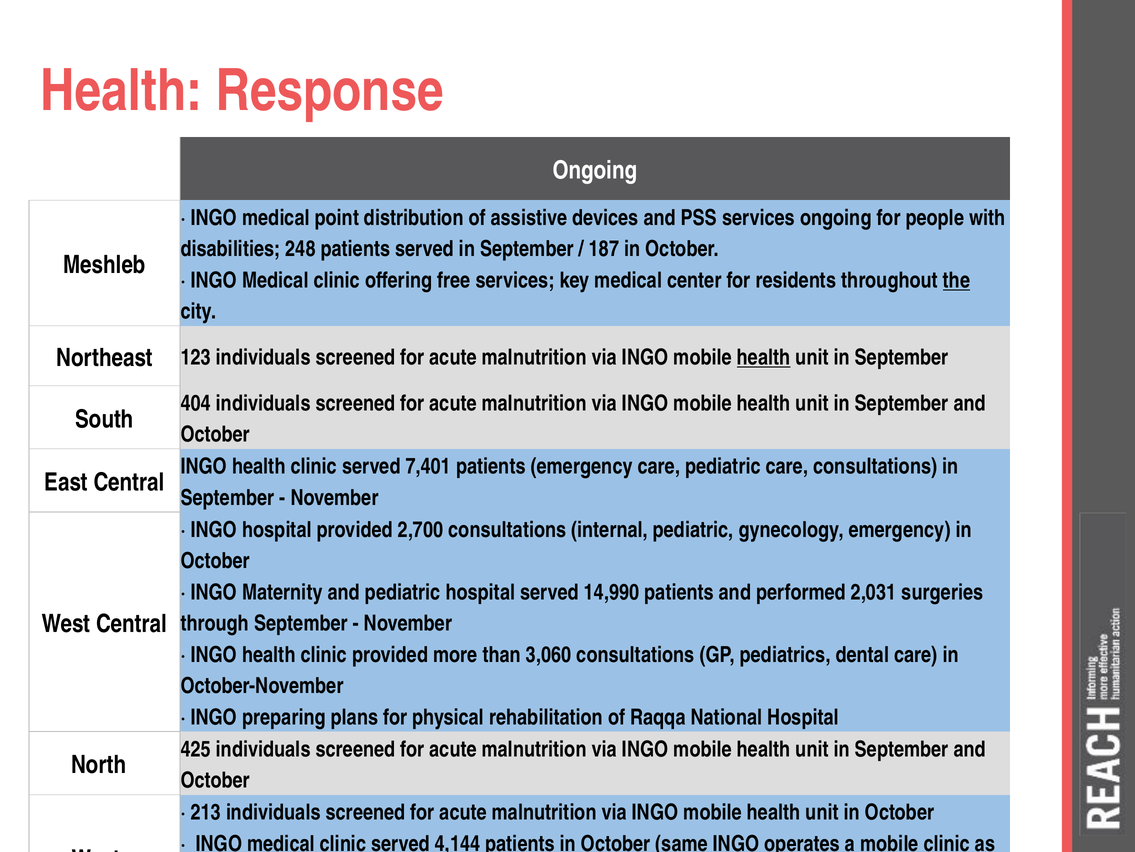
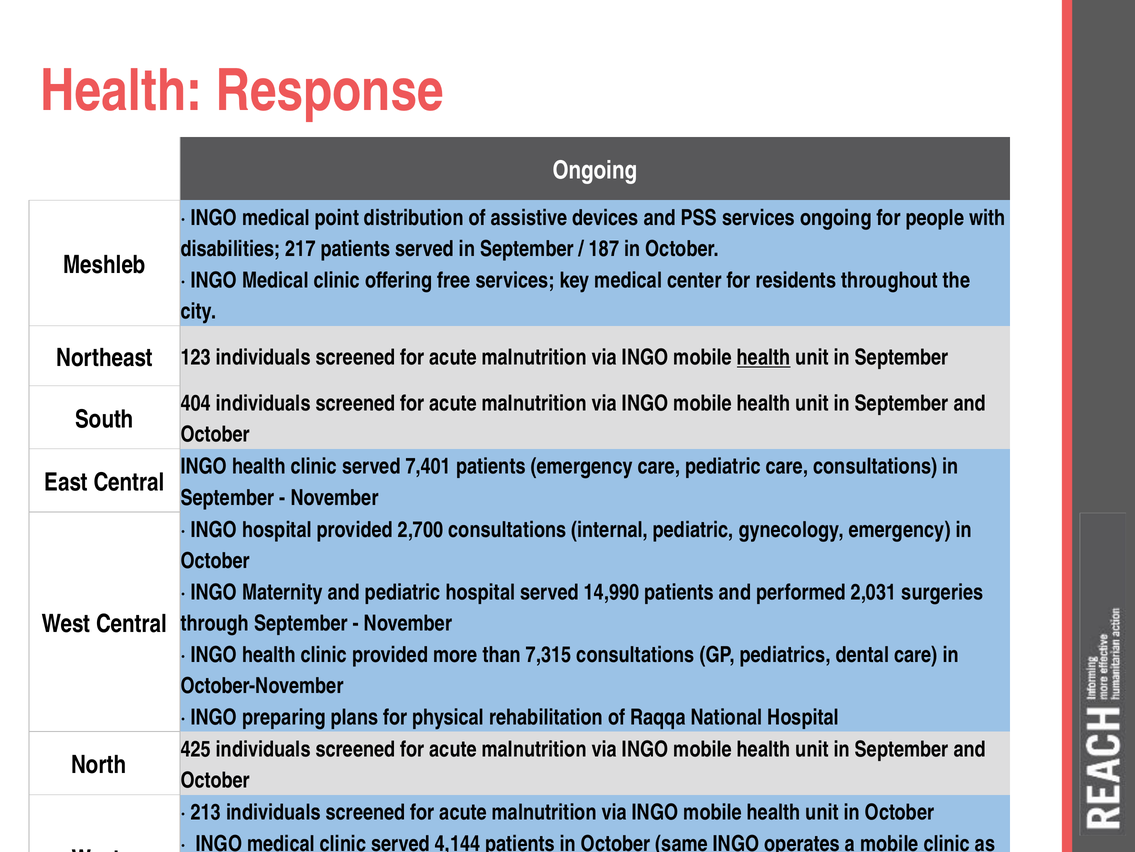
248: 248 -> 217
the underline: present -> none
3,060: 3,060 -> 7,315
